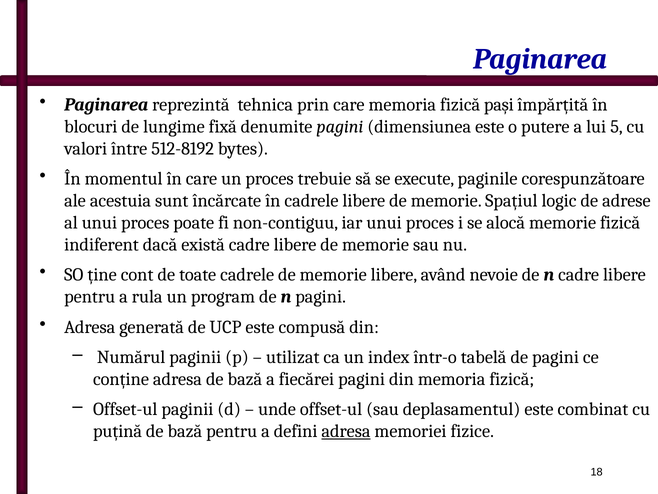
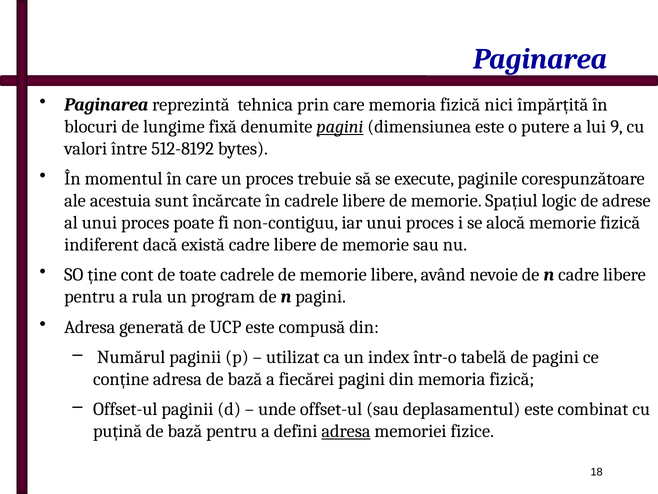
paşi: paşi -> nici
pagini at (340, 126) underline: none -> present
5: 5 -> 9
